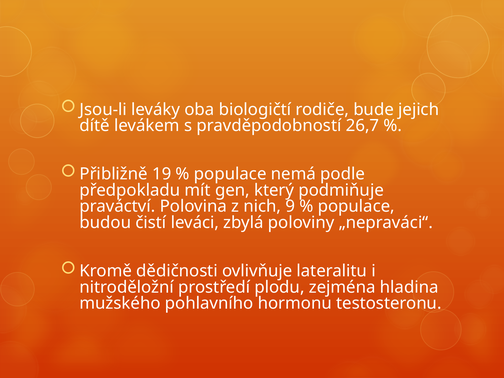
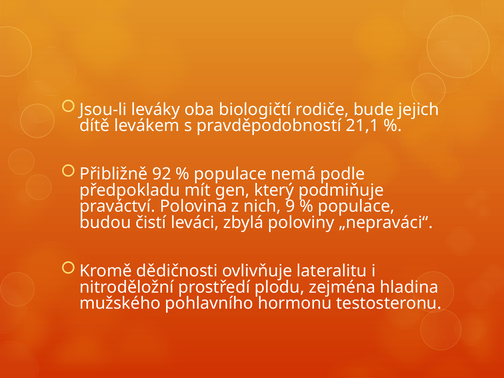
26,7: 26,7 -> 21,1
19: 19 -> 92
